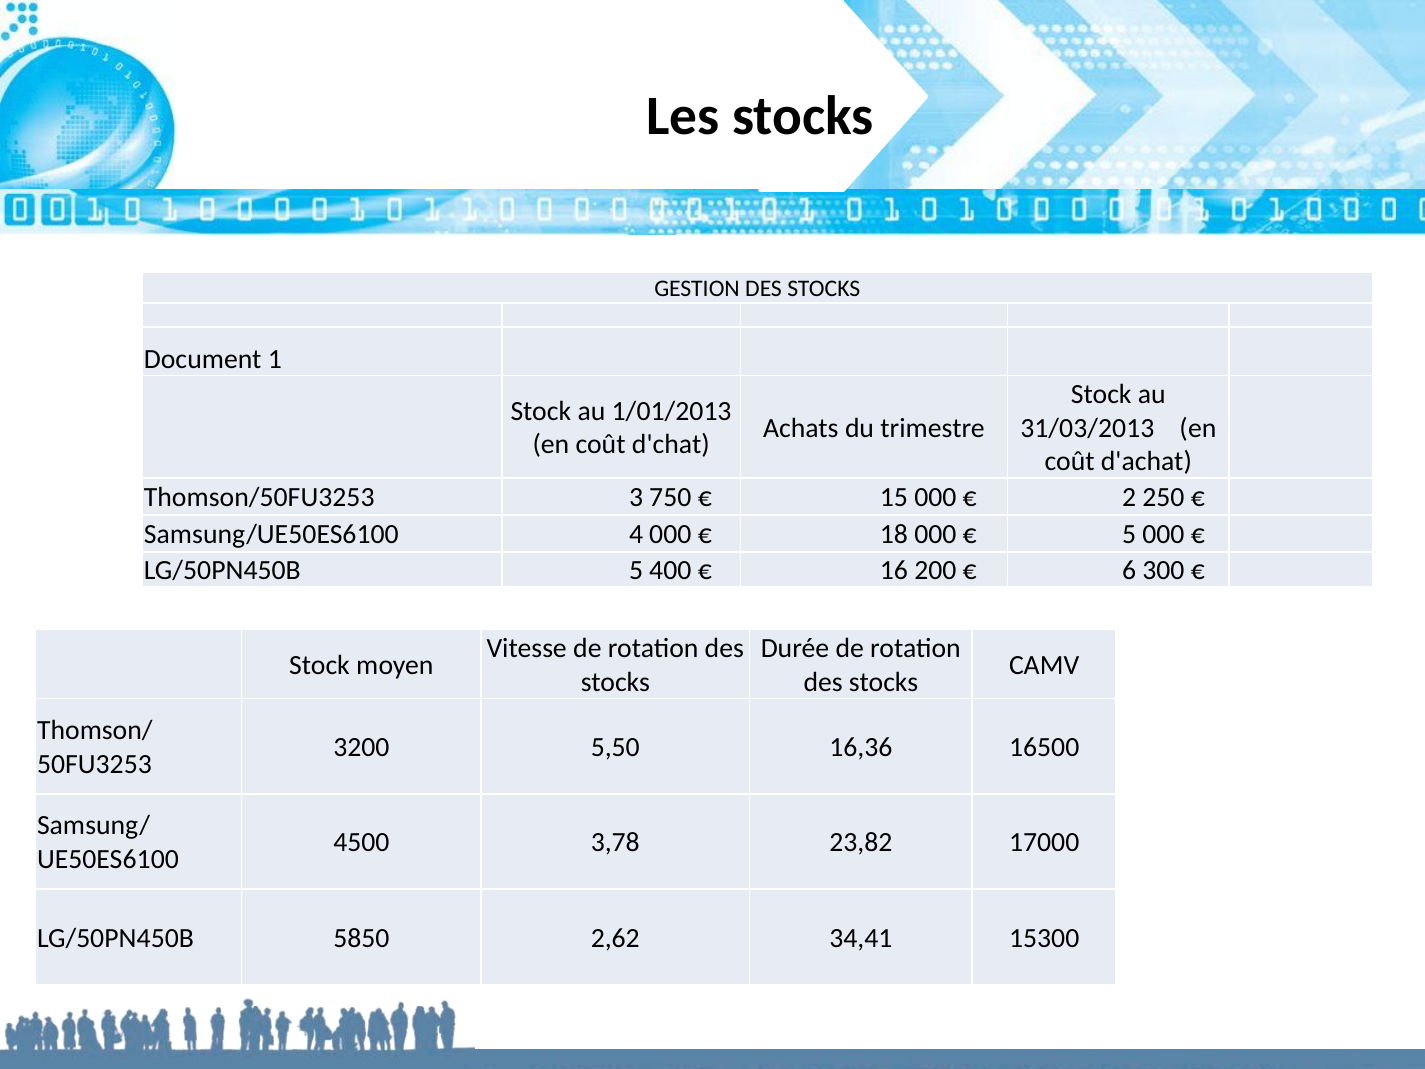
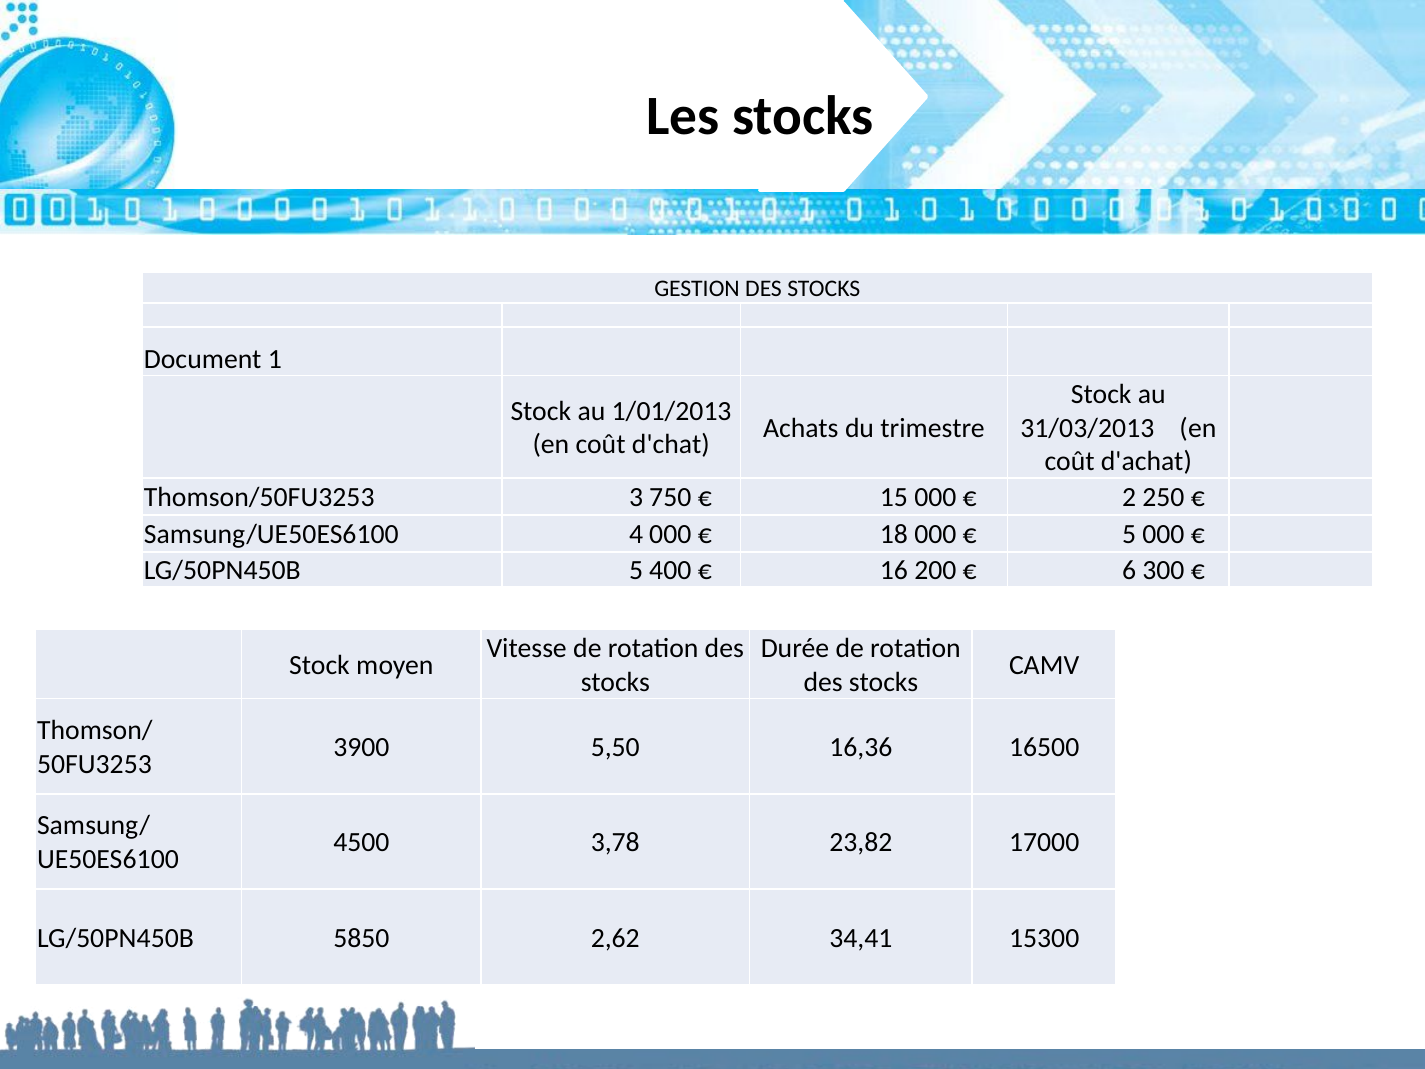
3200: 3200 -> 3900
